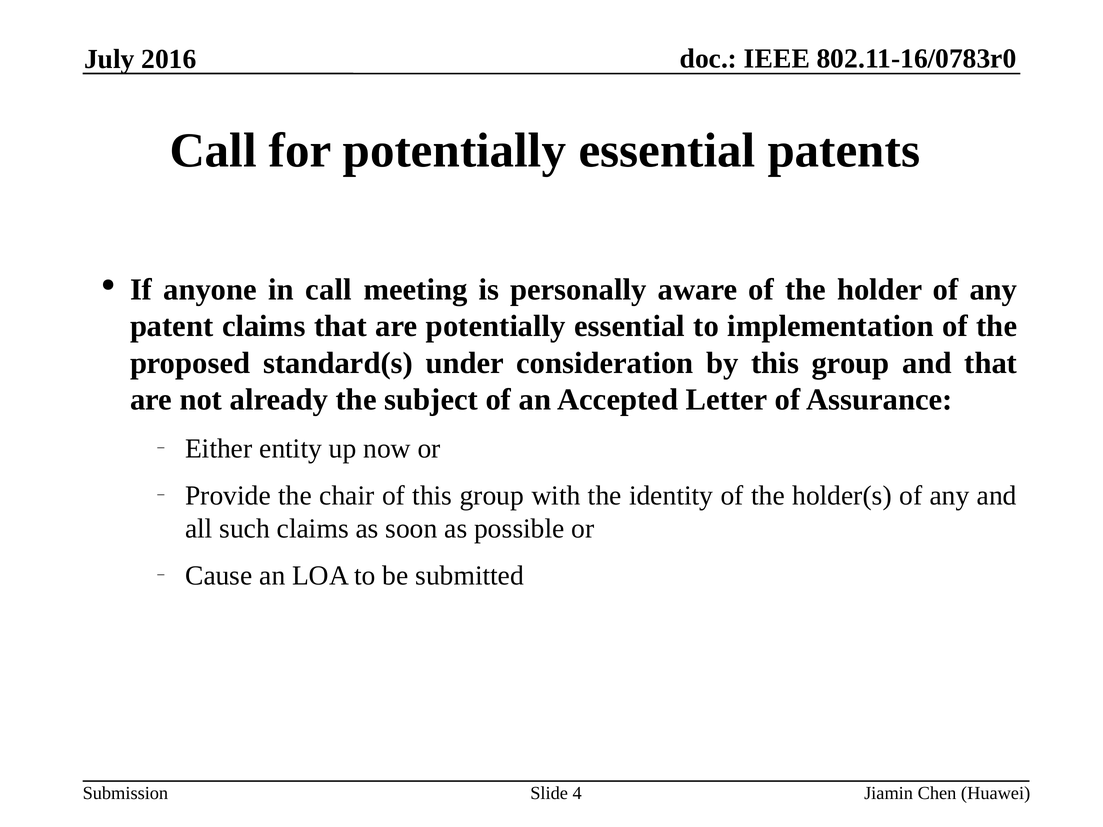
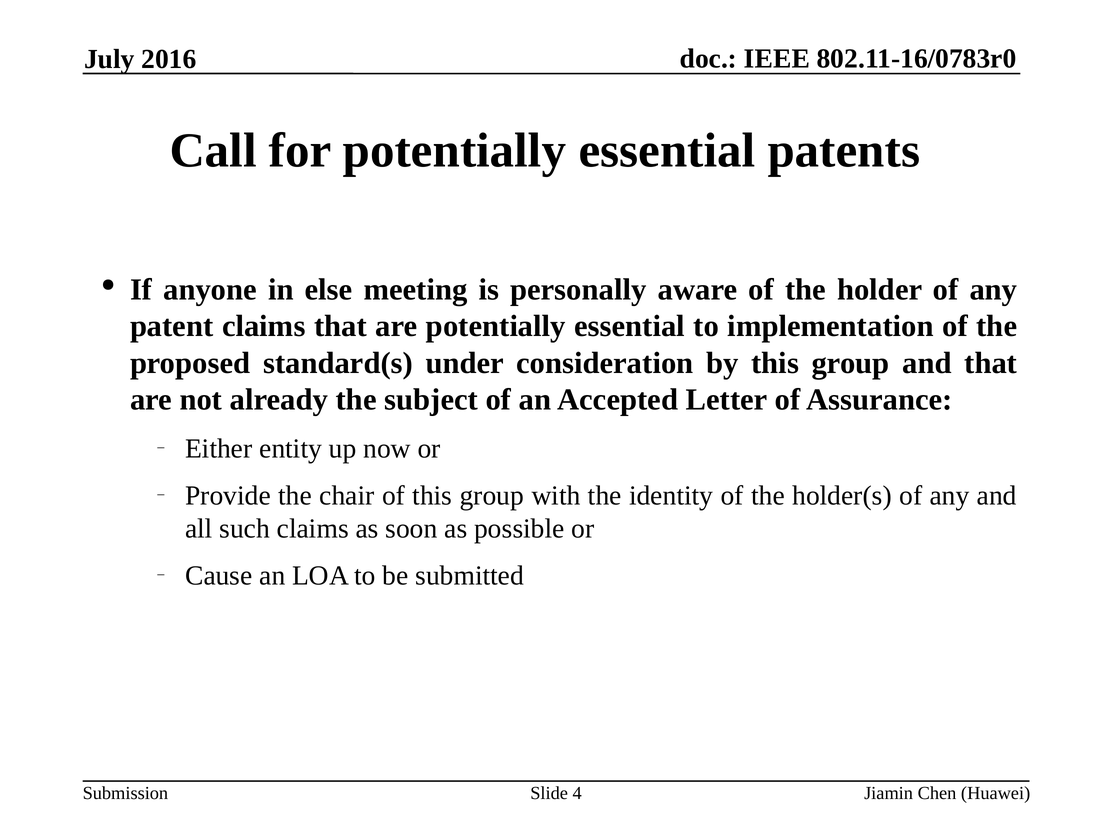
in call: call -> else
